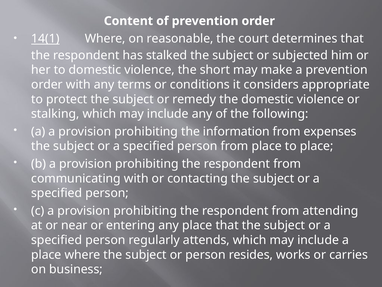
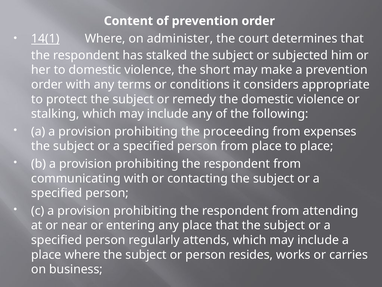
reasonable: reasonable -> administer
information: information -> proceeding
